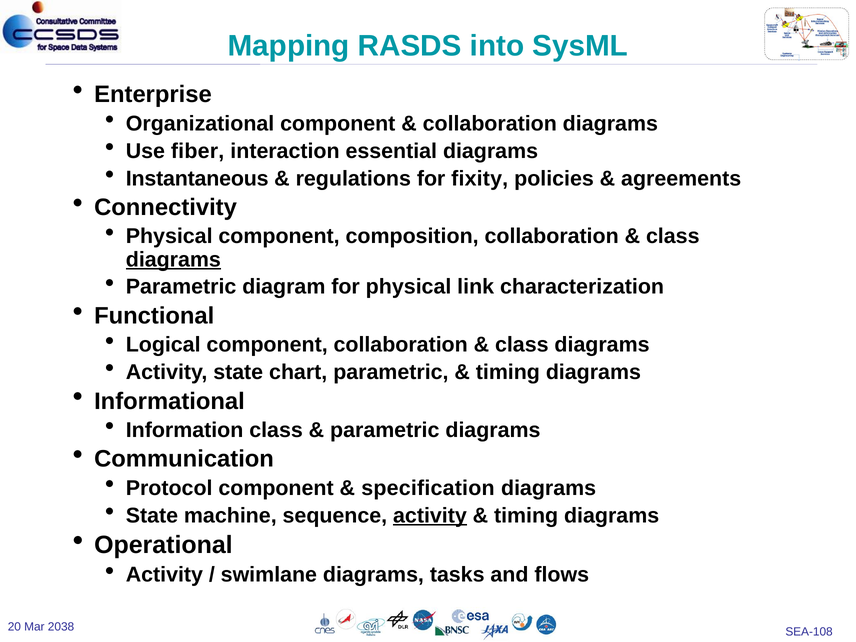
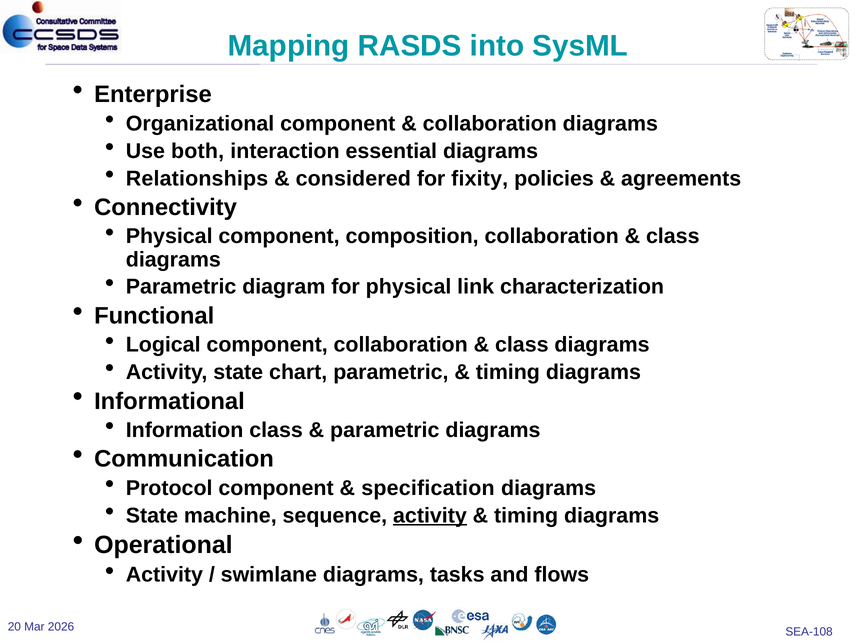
fiber: fiber -> both
Instantaneous: Instantaneous -> Relationships
regulations: regulations -> considered
diagrams at (173, 259) underline: present -> none
2038: 2038 -> 2026
